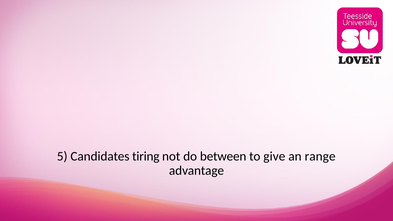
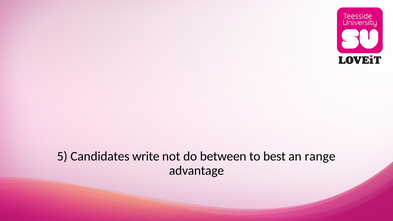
tiring: tiring -> write
give: give -> best
